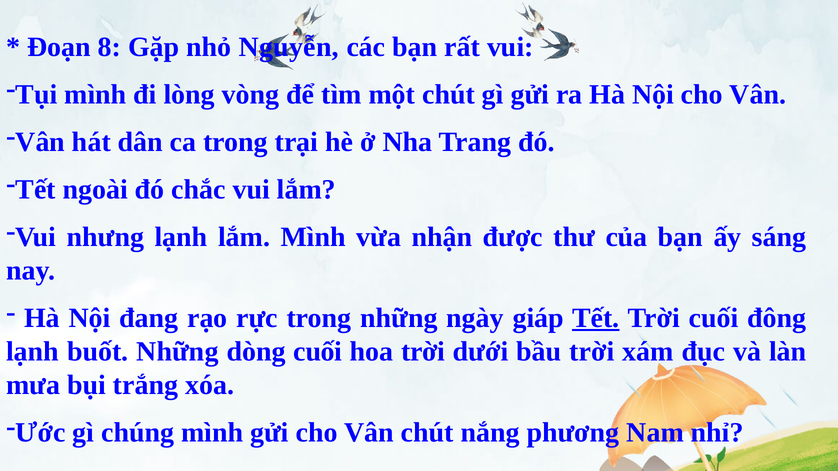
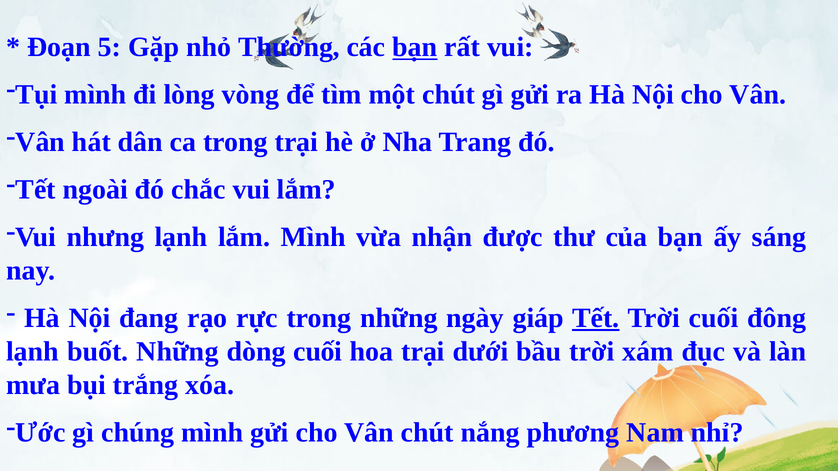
8: 8 -> 5
Nguyễn: Nguyễn -> Thường
bạn at (415, 47) underline: none -> present
hoa trời: trời -> trại
